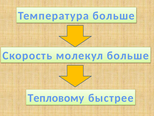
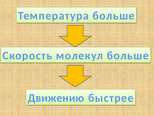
Тепловому: Тепловому -> Движению
